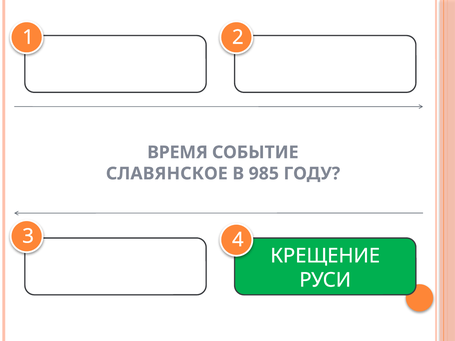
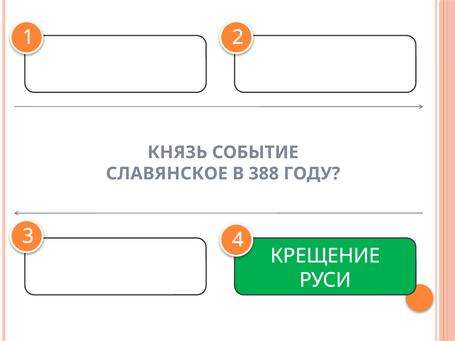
ВРЕМЯ: ВРЕМЯ -> КНЯЗЬ
985: 985 -> 388
